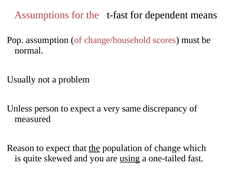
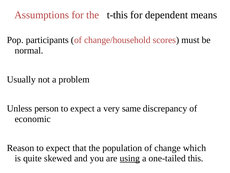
t-fast: t-fast -> t-this
assumption: assumption -> participants
measured: measured -> economic
the at (94, 148) underline: present -> none
fast: fast -> this
